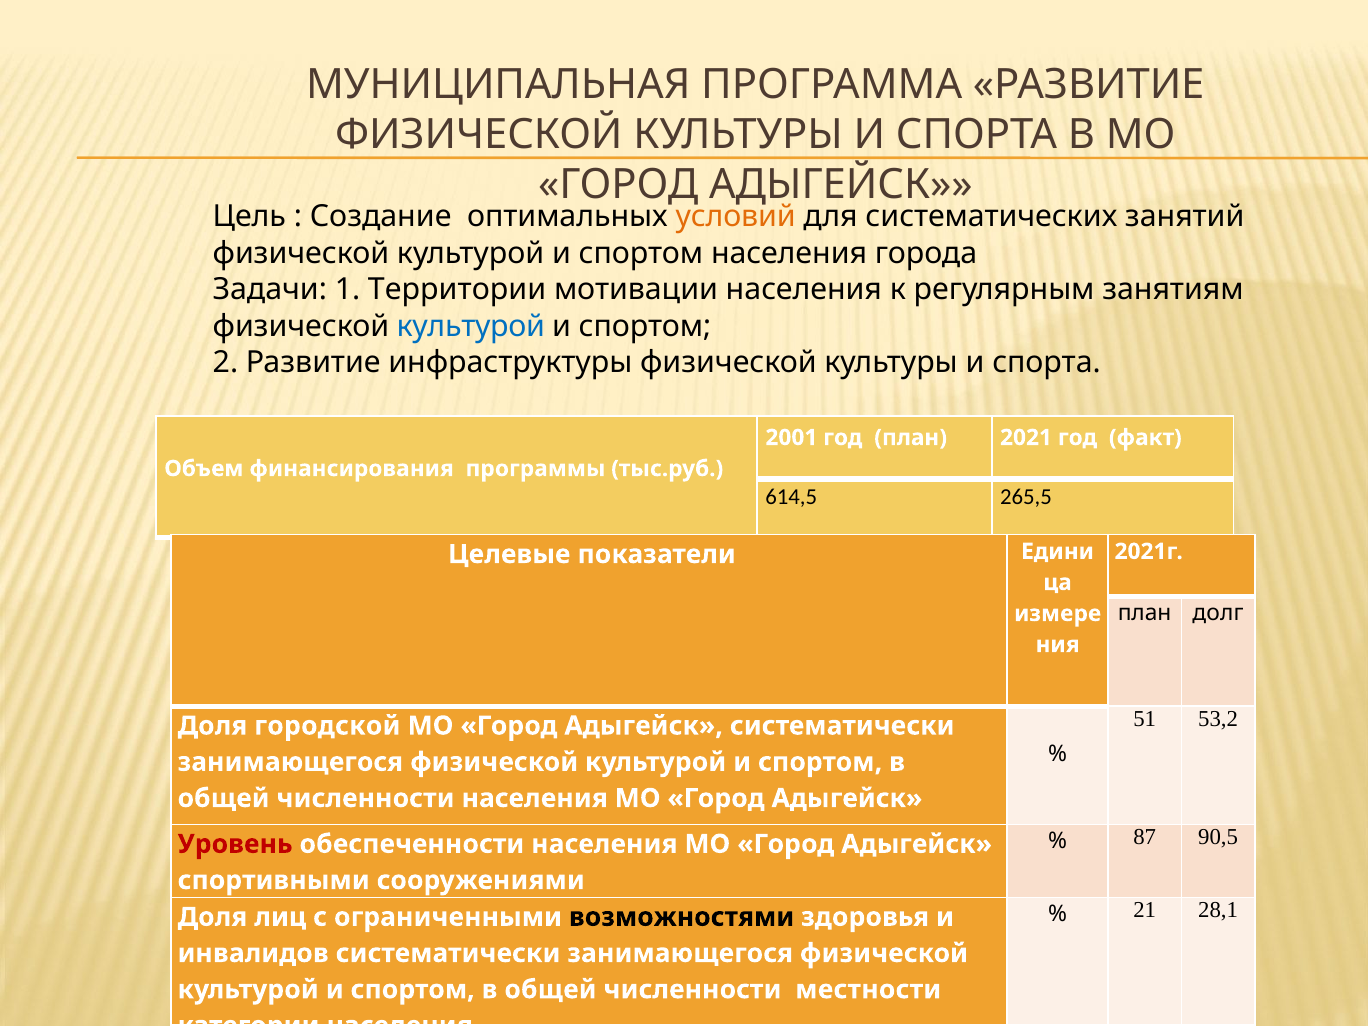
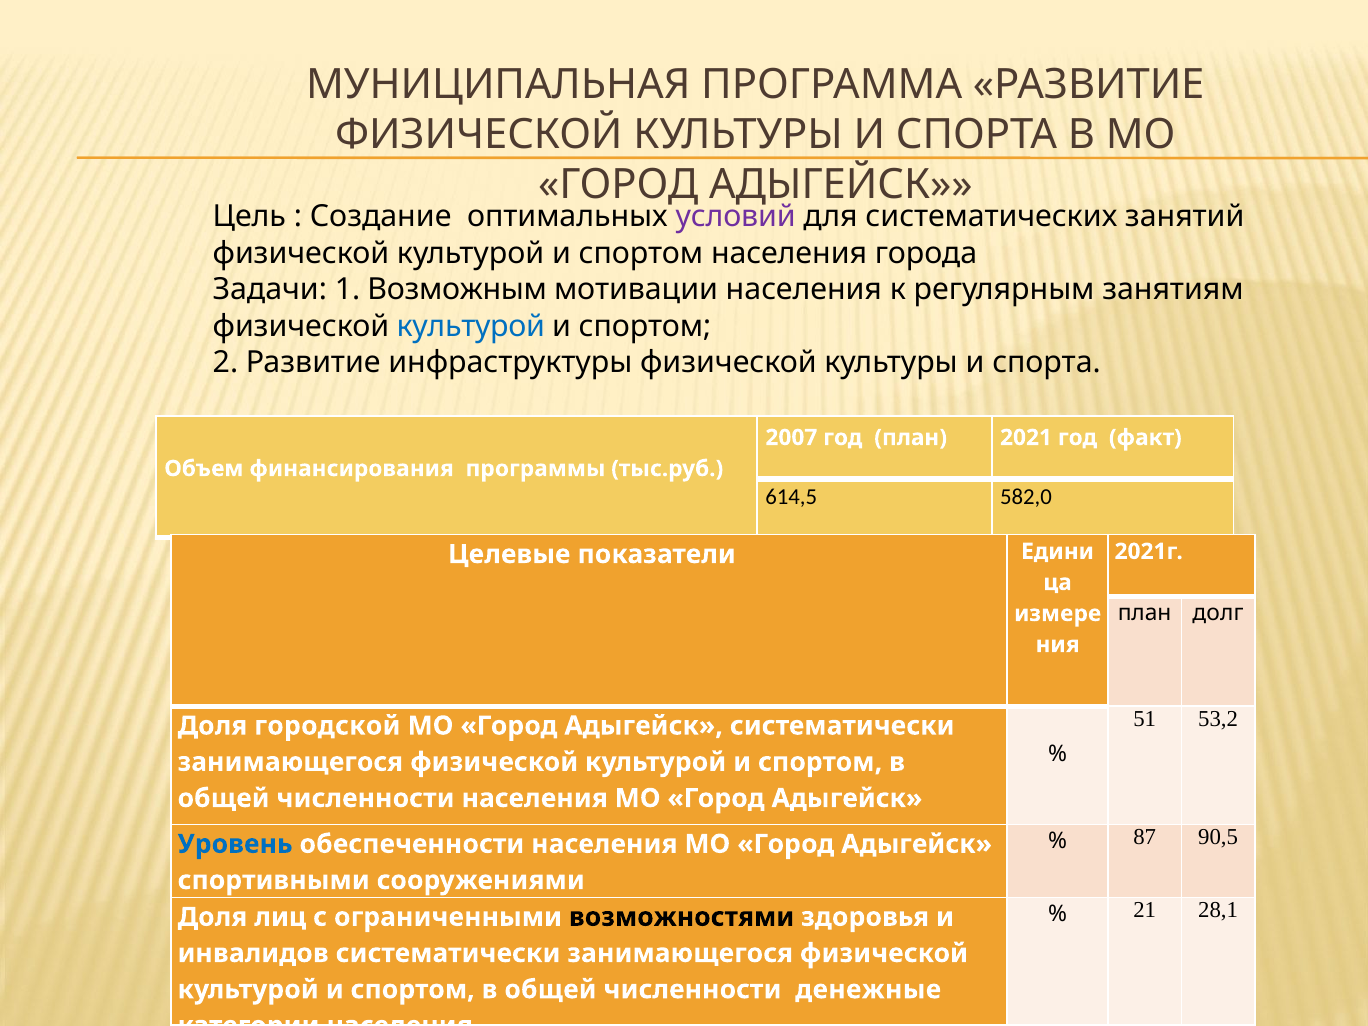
условий colour: orange -> purple
Территории: Территории -> Возможным
2001: 2001 -> 2007
265,5: 265,5 -> 582,0
Уровень colour: red -> blue
местности: местности -> денежные
